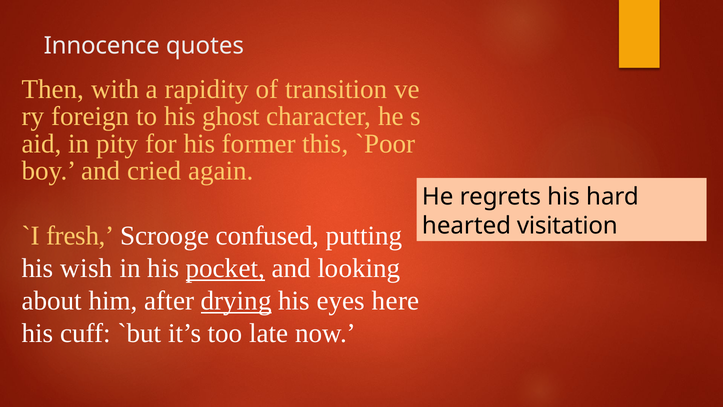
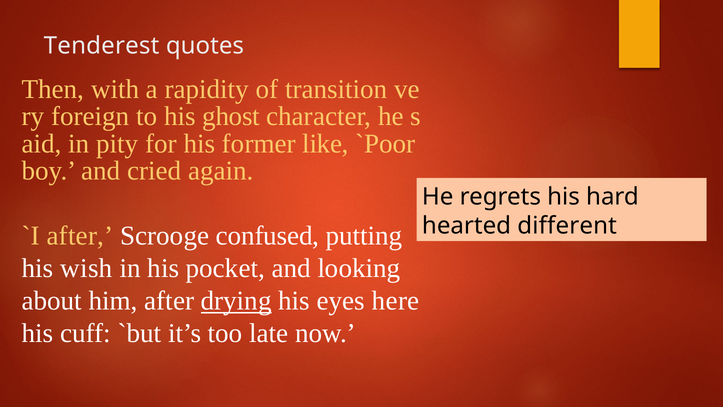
Innocence: Innocence -> Tenderest
this: this -> like
visitation: visitation -> different
fresh at (80, 236): fresh -> after
pocket underline: present -> none
